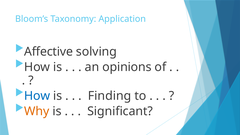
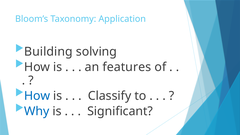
Affective: Affective -> Building
opinions: opinions -> features
Finding: Finding -> Classify
Why colour: orange -> blue
